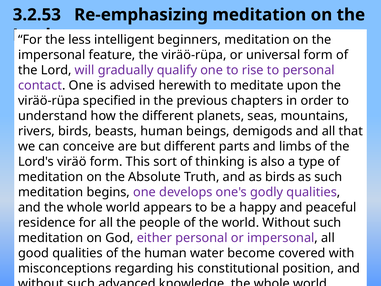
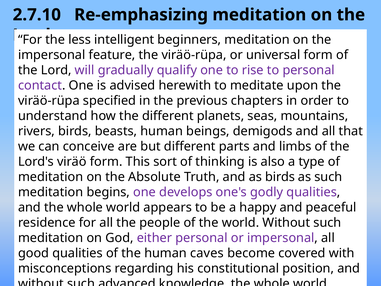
3.2.53: 3.2.53 -> 2.7.10
water: water -> caves
